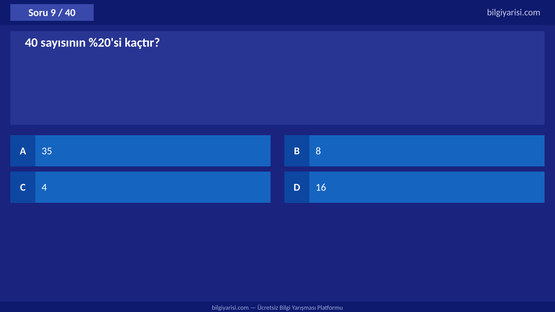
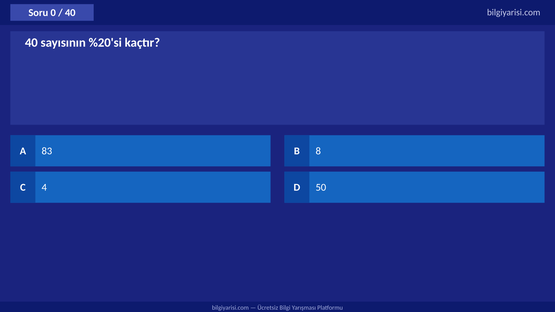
9: 9 -> 0
35: 35 -> 83
16: 16 -> 50
